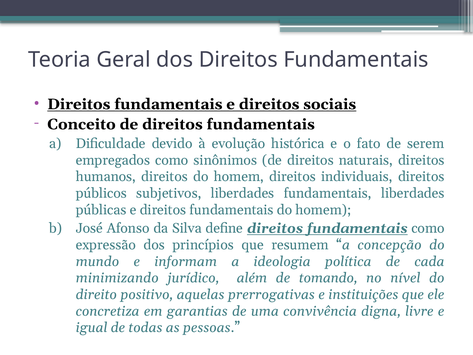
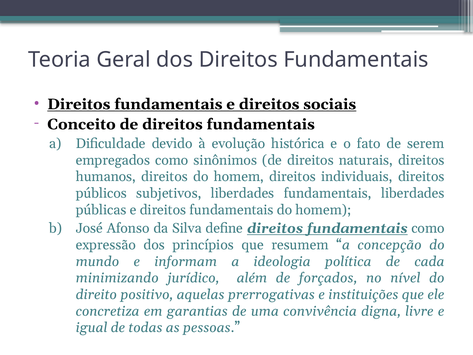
tomando: tomando -> forçados
